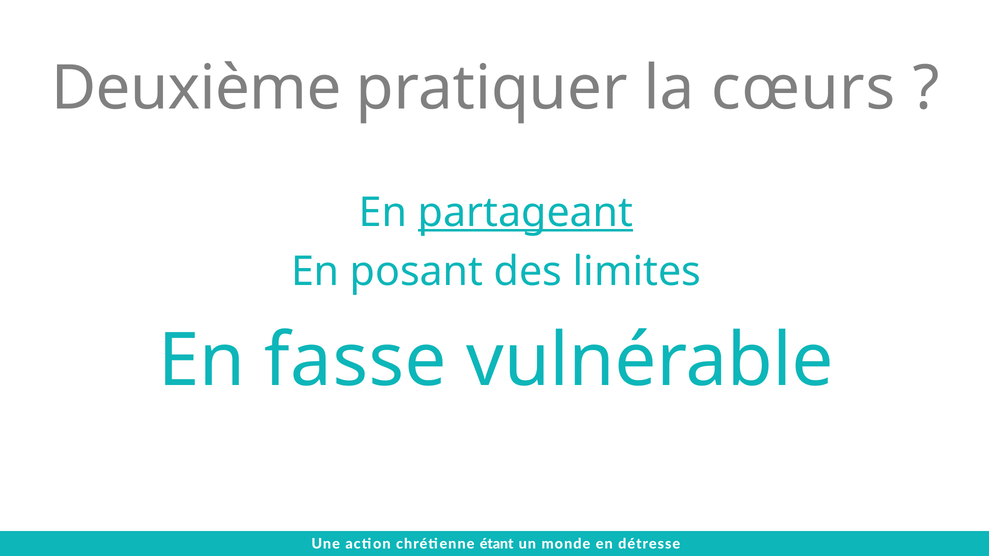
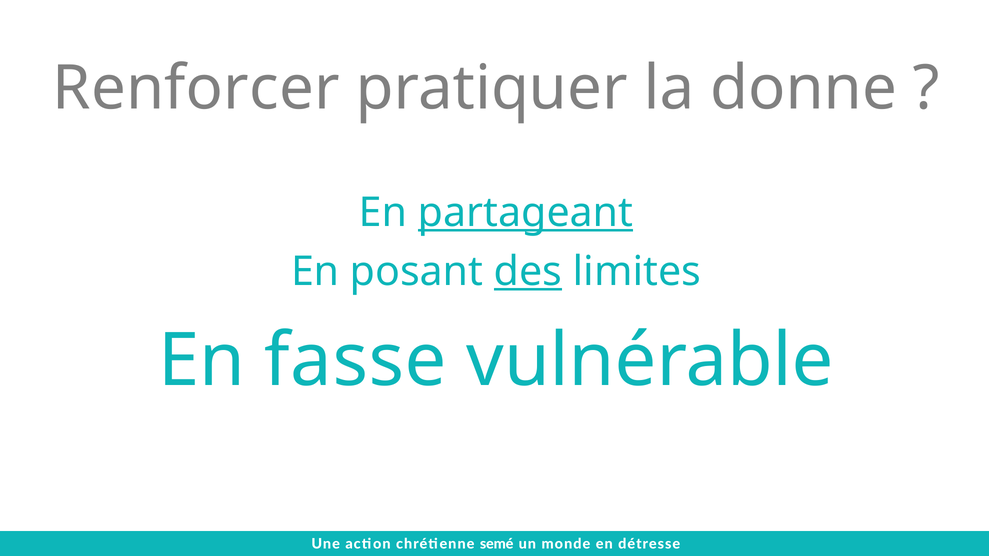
Deuxième: Deuxième -> Renforcer
cœurs: cœurs -> donne
des underline: none -> present
étant: étant -> semé
